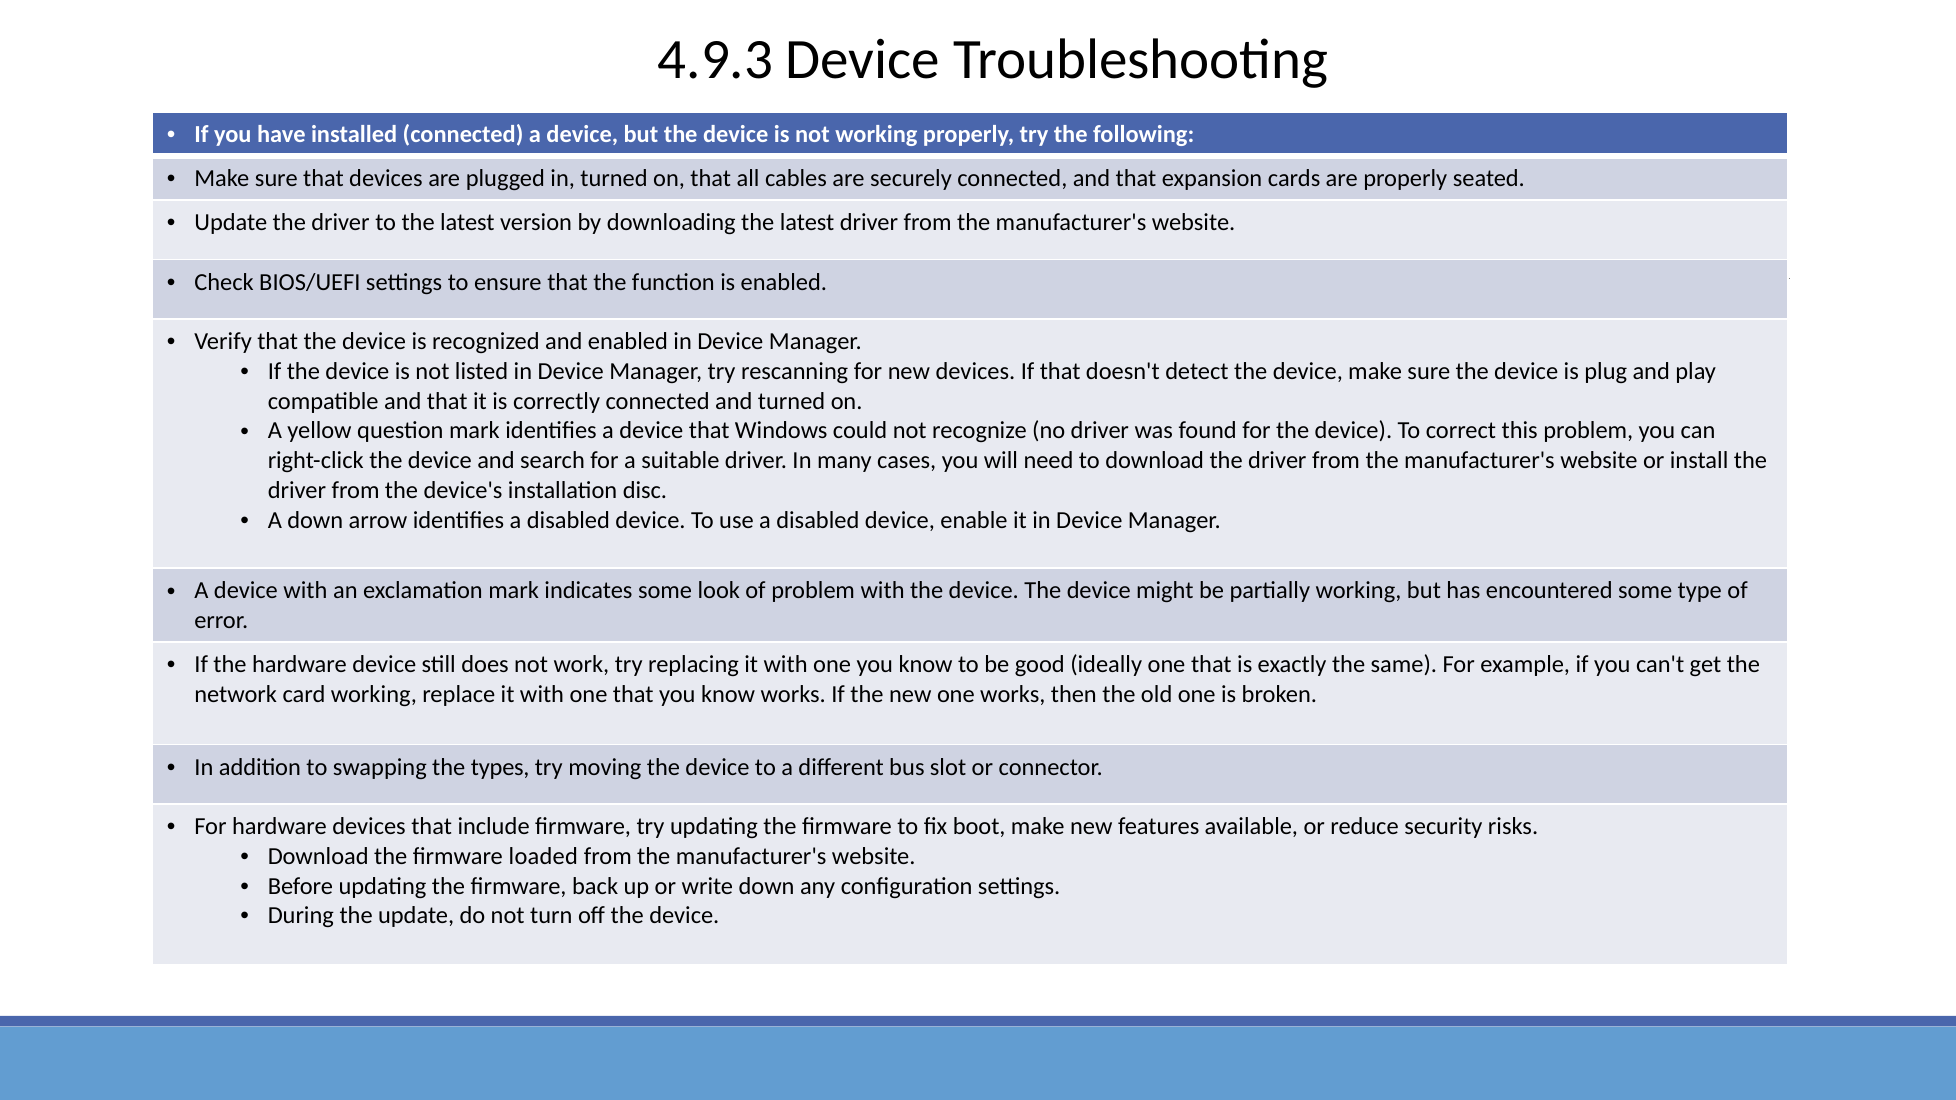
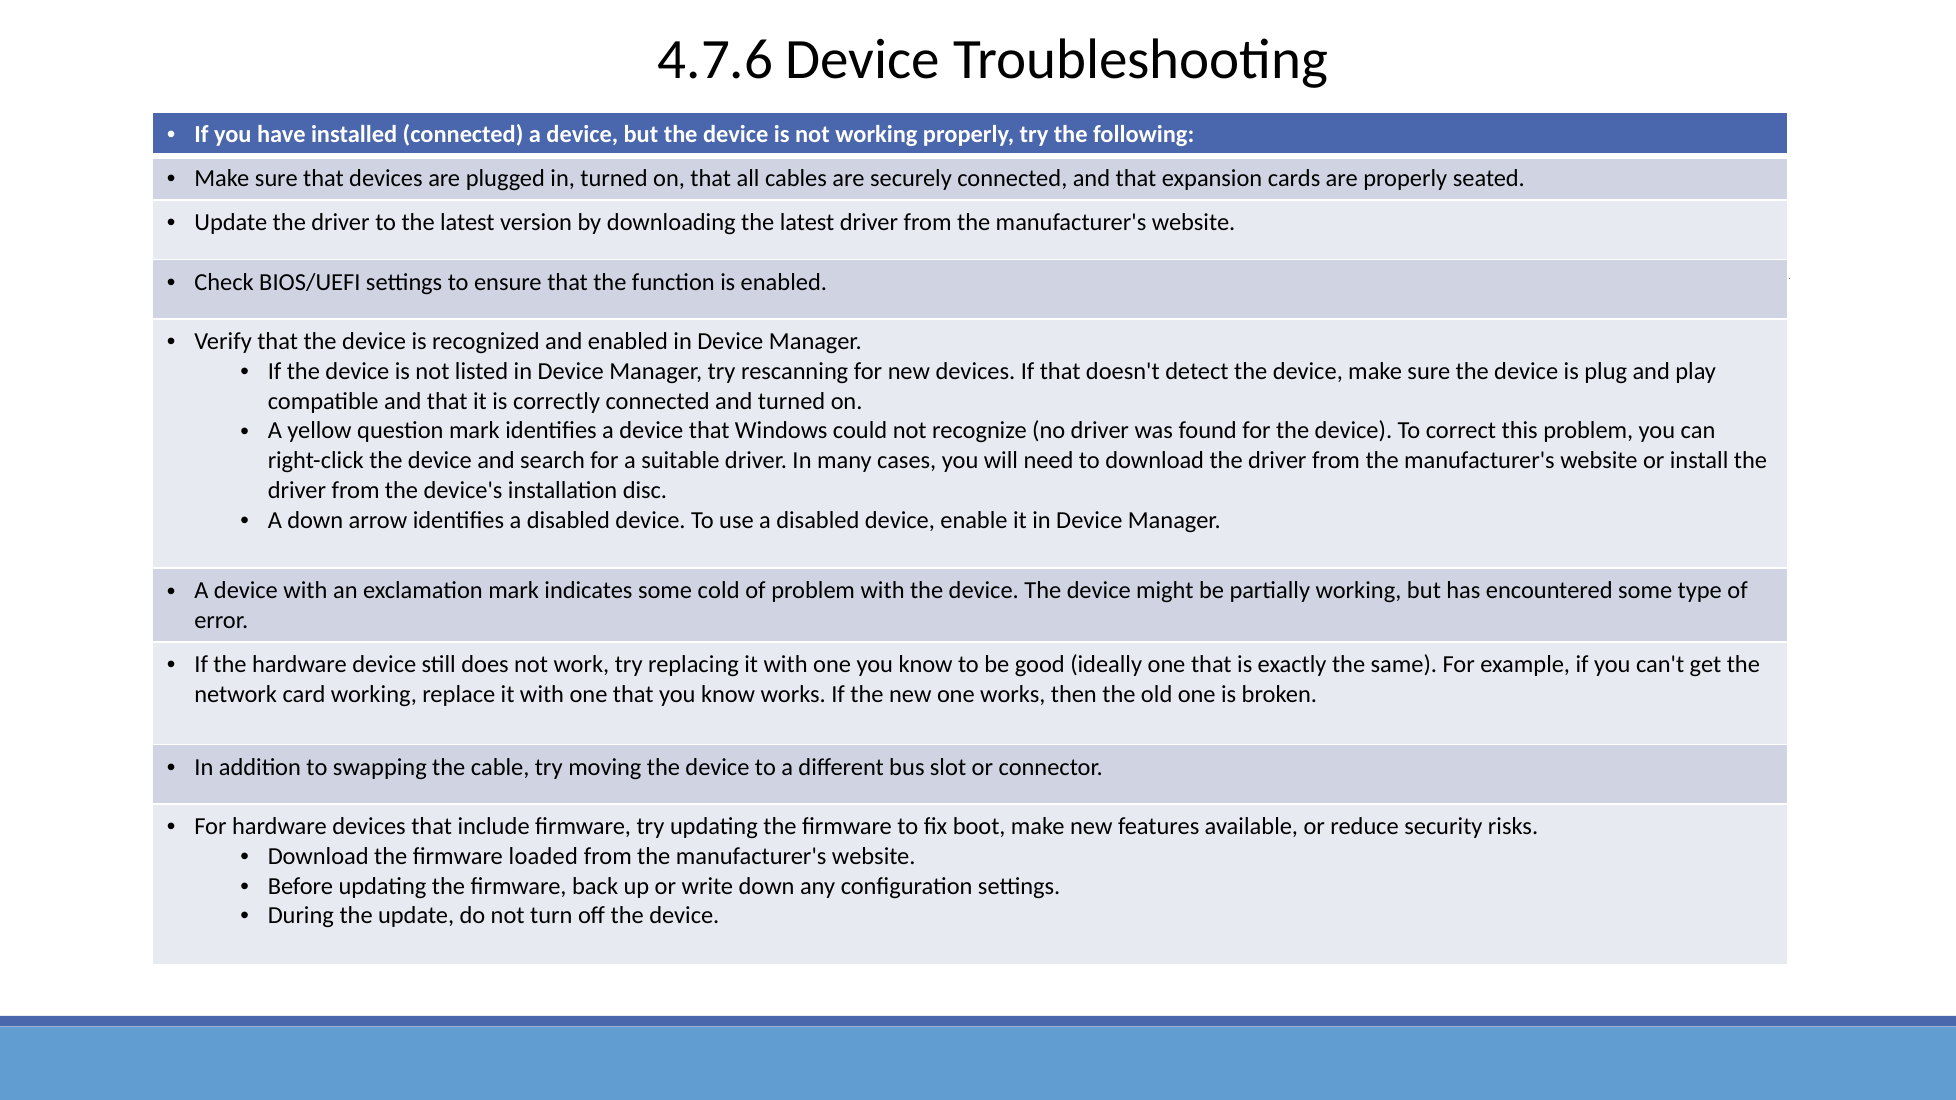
4.9.3: 4.9.3 -> 4.7.6
look: look -> cold
types: types -> cable
